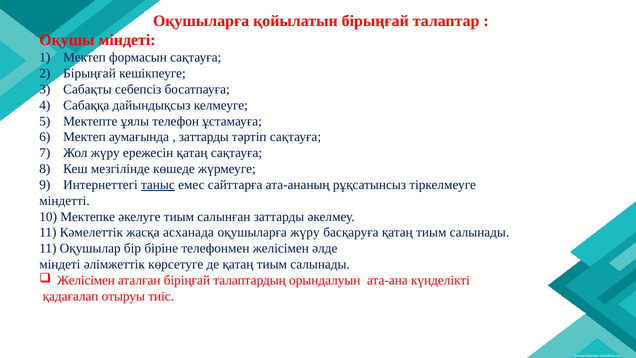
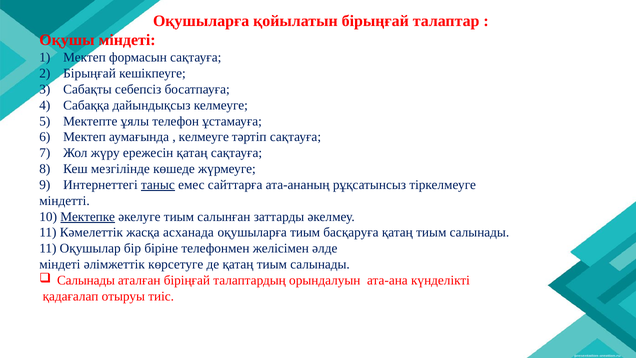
заттарды at (204, 137): заттарды -> келмеуге
Мектепке underline: none -> present
оқушыларға жүру: жүру -> тиым
Желісімен at (86, 280): Желісімен -> Салынады
